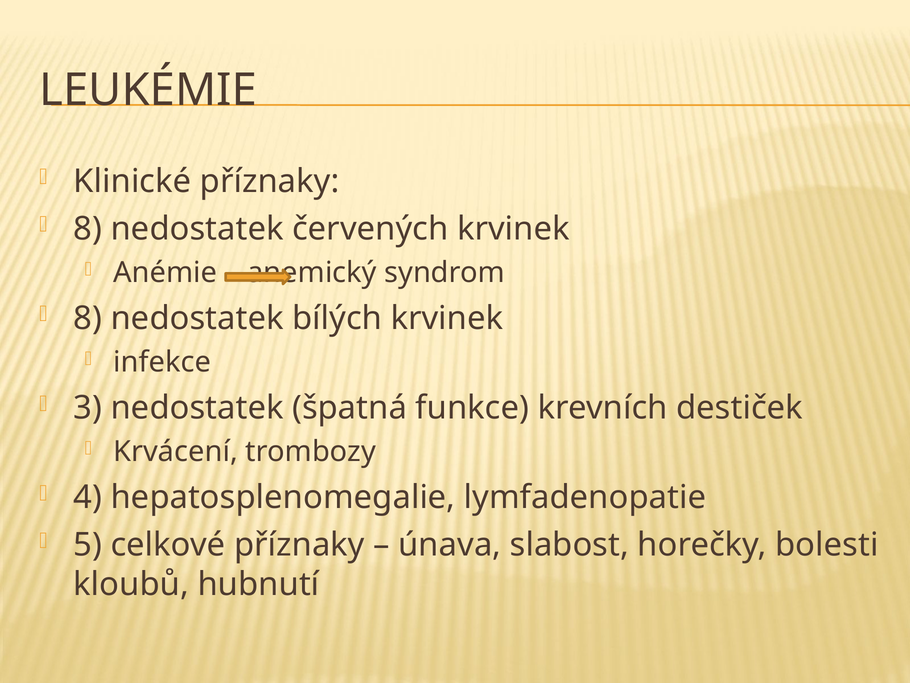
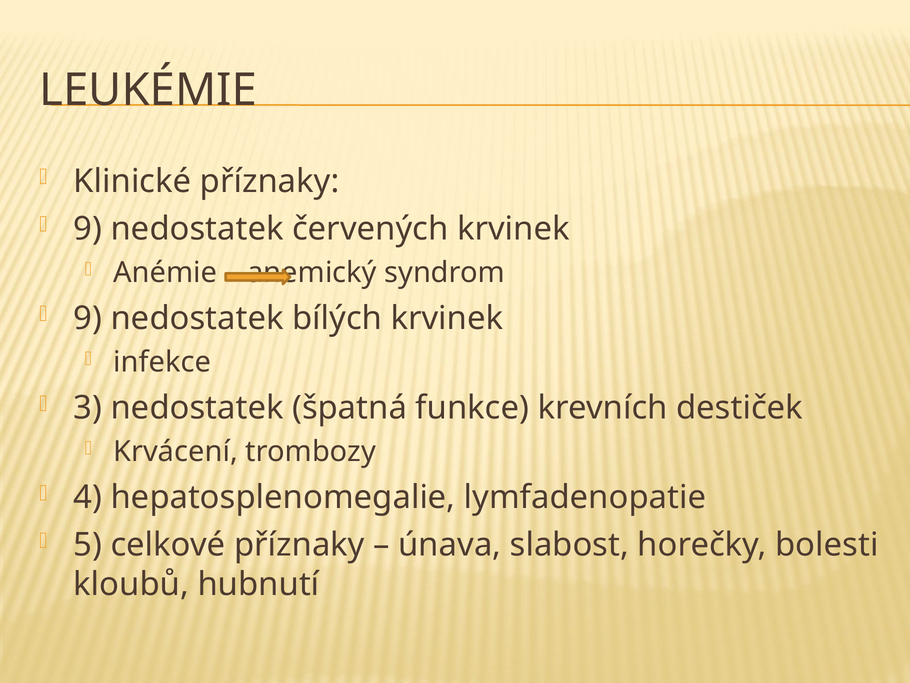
8 at (88, 229): 8 -> 9
8 at (88, 318): 8 -> 9
